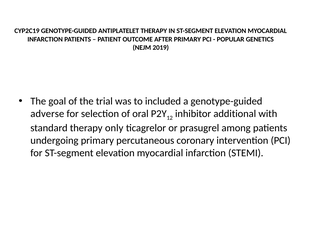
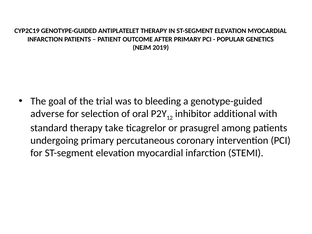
included: included -> bleeding
only: only -> take
